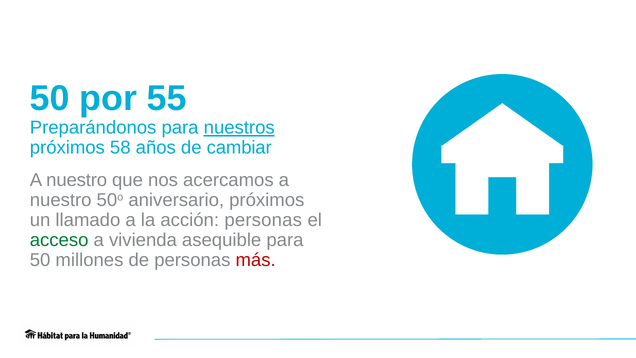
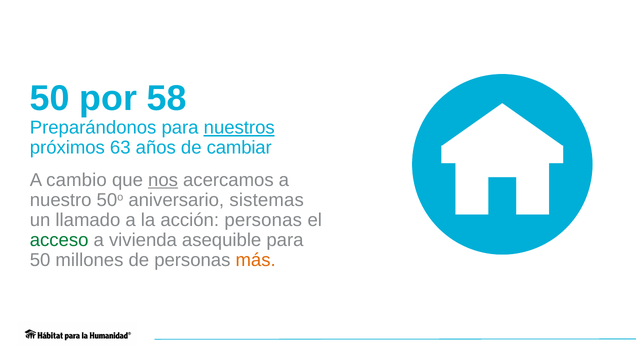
55: 55 -> 58
58: 58 -> 63
nuestro at (77, 180): nuestro -> cambio
nos underline: none -> present
aniversario próximos: próximos -> sistemas
más colour: red -> orange
